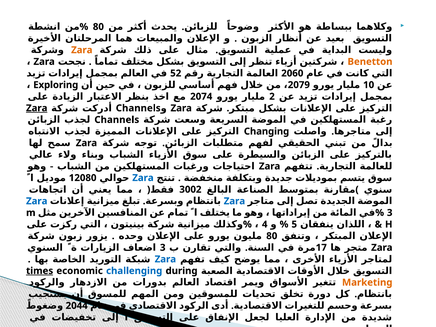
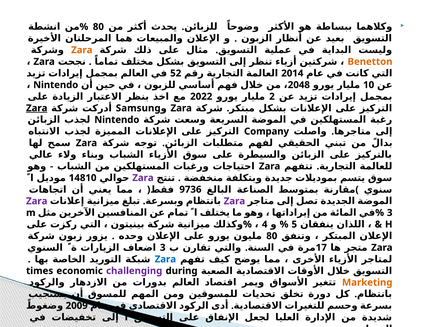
2060: 2060 -> 2014
Exploring at (56, 85): Exploring -> Nintendo
2079: 2079 -> 2048
2074: 2074 -> 2022
Channels at (138, 108): Channels -> Samsung
Channels at (117, 120): Channels -> Nintendo
Changing: Changing -> Company
12080: 12080 -> 14810
Zara at (143, 178) colour: blue -> purple
3002: 3002 -> 9736
Zara at (37, 201) colour: blue -> purple
Zara at (234, 201) colour: blue -> purple
times underline: present -> none
challenging colour: blue -> purple
2044: 2044 -> 2009
